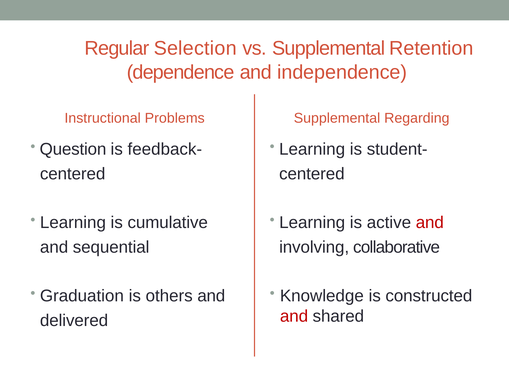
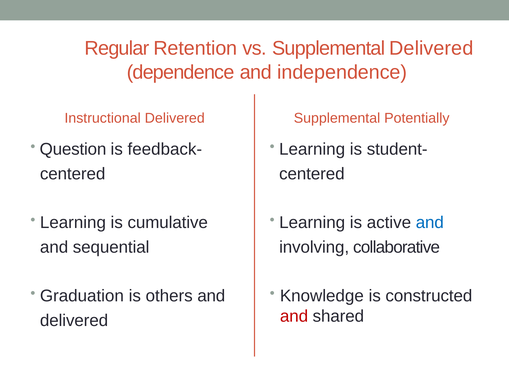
Selection: Selection -> Retention
Supplemental Retention: Retention -> Delivered
Instructional Problems: Problems -> Delivered
Regarding: Regarding -> Potentially
and at (430, 223) colour: red -> blue
